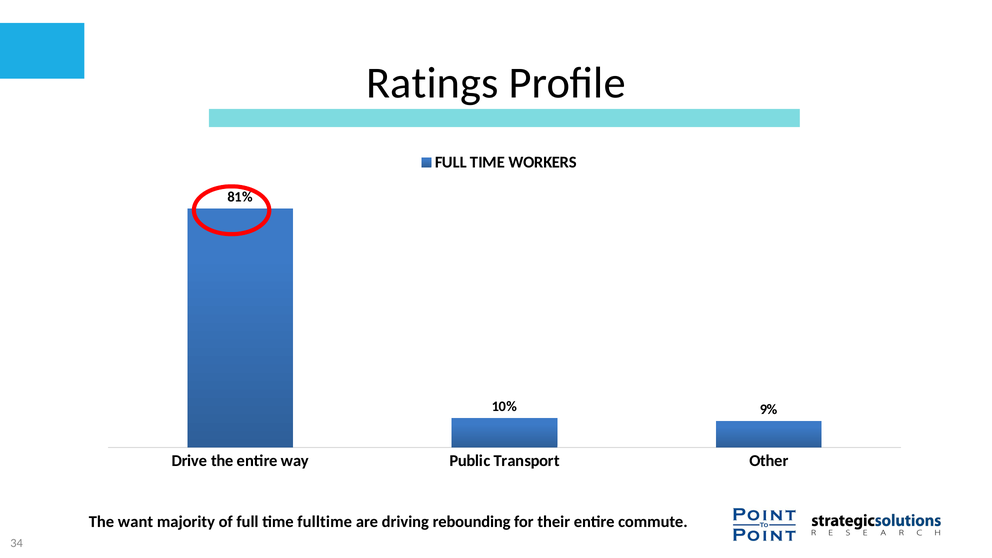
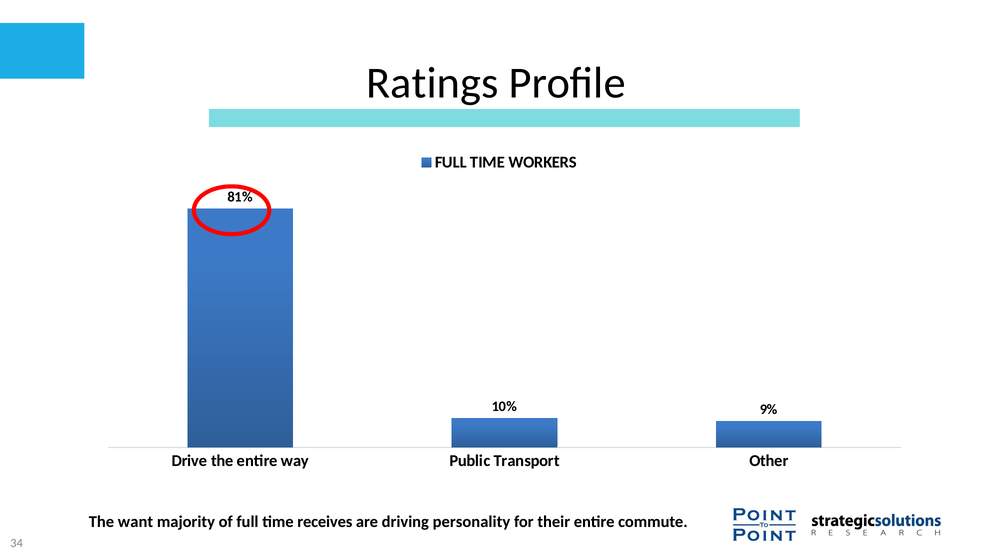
fulltime: fulltime -> receives
rebounding: rebounding -> personality
